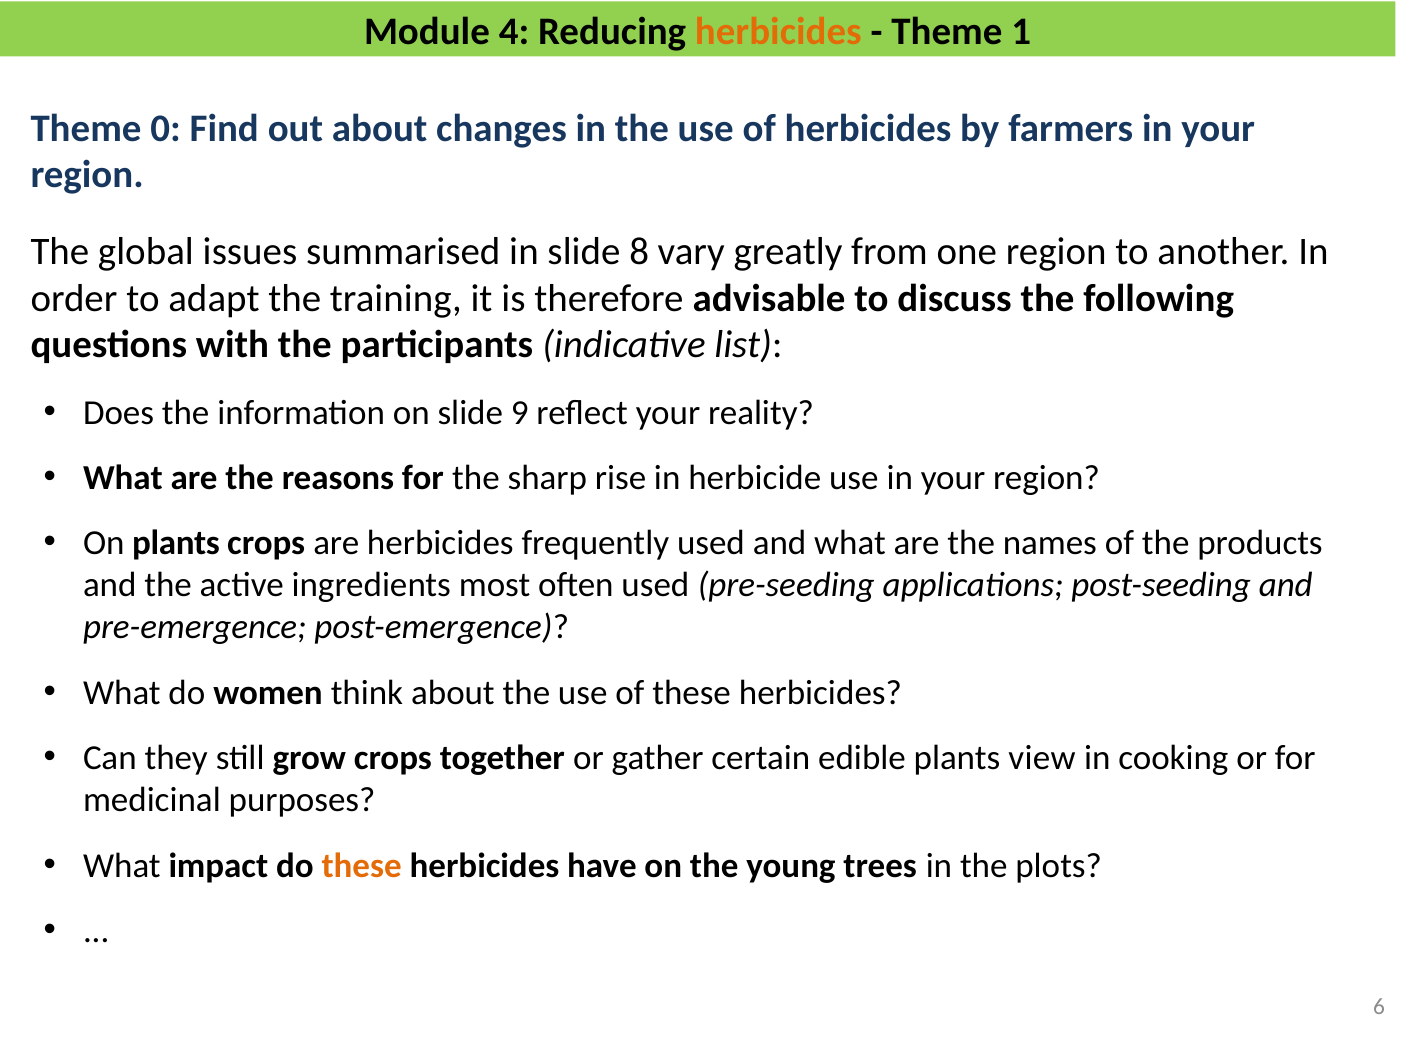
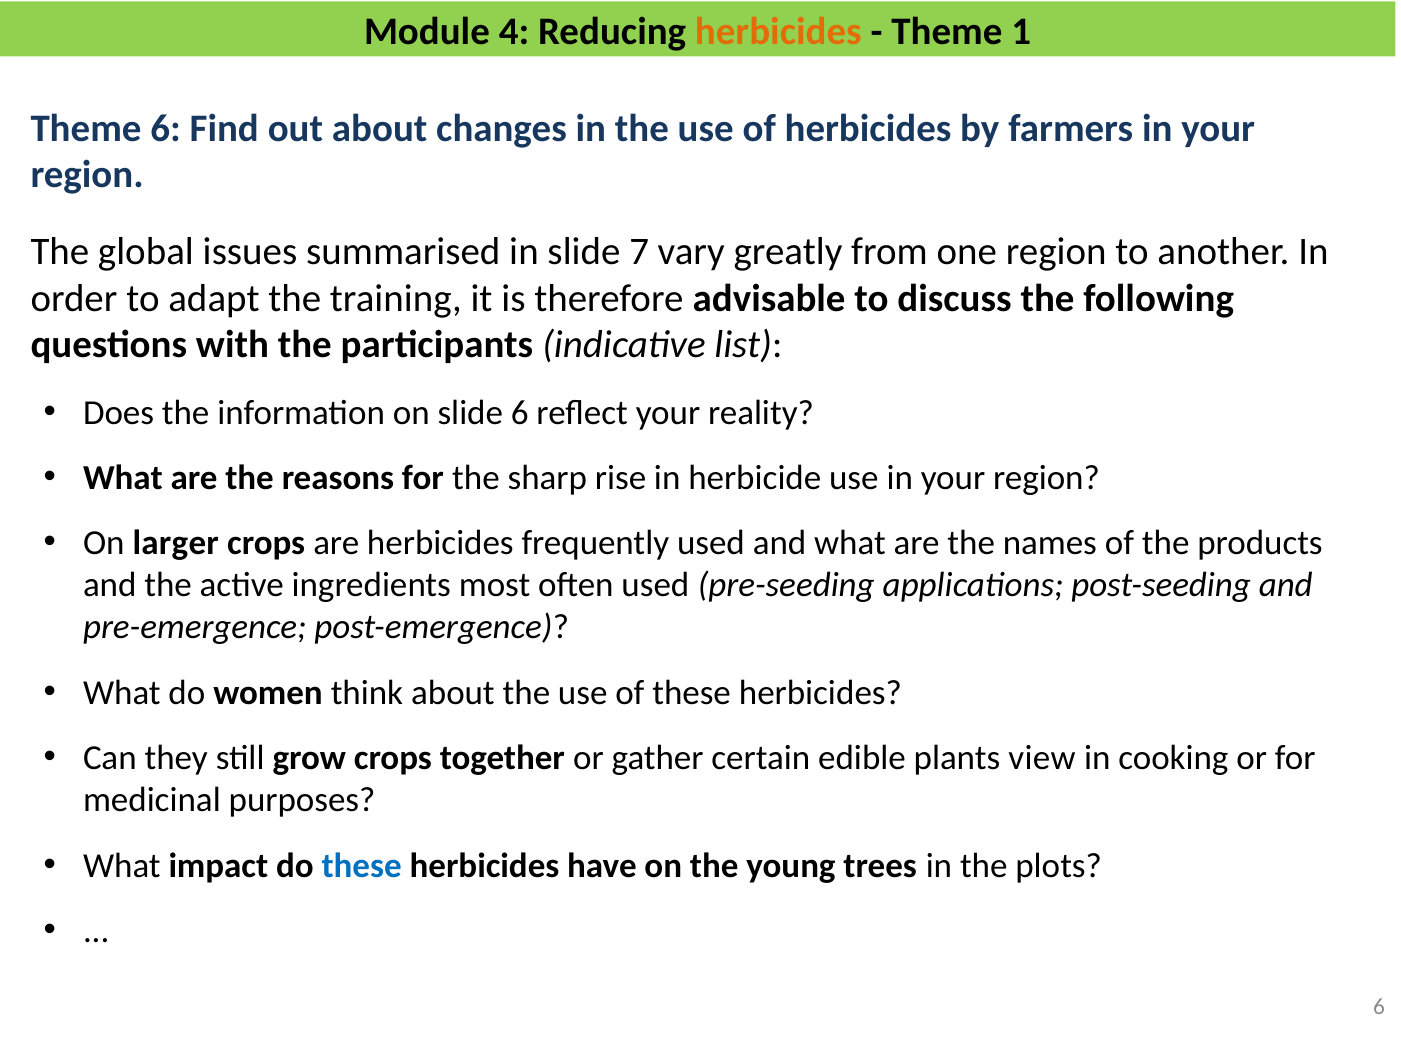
Theme 0: 0 -> 6
8: 8 -> 7
slide 9: 9 -> 6
On plants: plants -> larger
these at (362, 865) colour: orange -> blue
